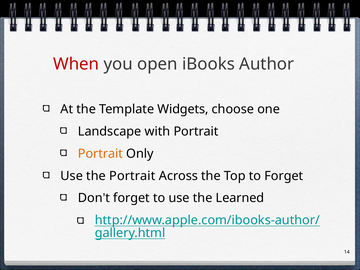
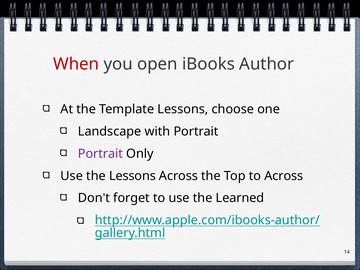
Template Widgets: Widgets -> Lessons
Portrait at (100, 154) colour: orange -> purple
the Portrait: Portrait -> Lessons
to Forget: Forget -> Across
